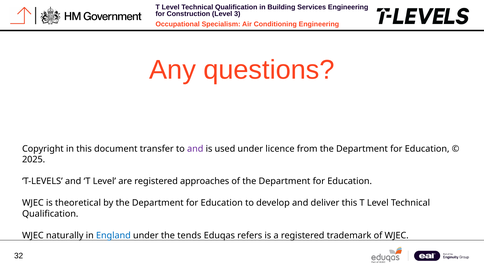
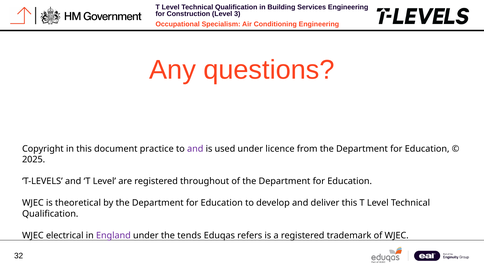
transfer: transfer -> practice
approaches: approaches -> throughout
naturally: naturally -> electrical
England colour: blue -> purple
